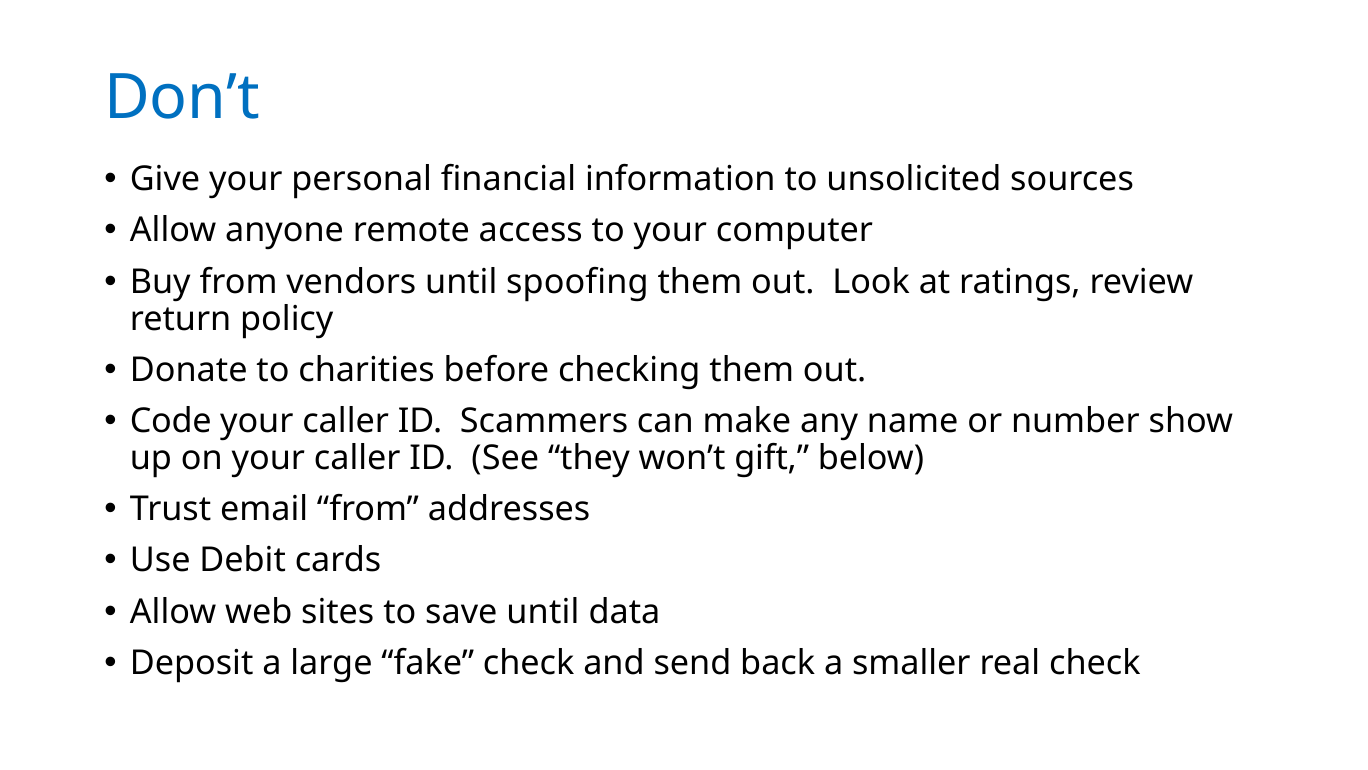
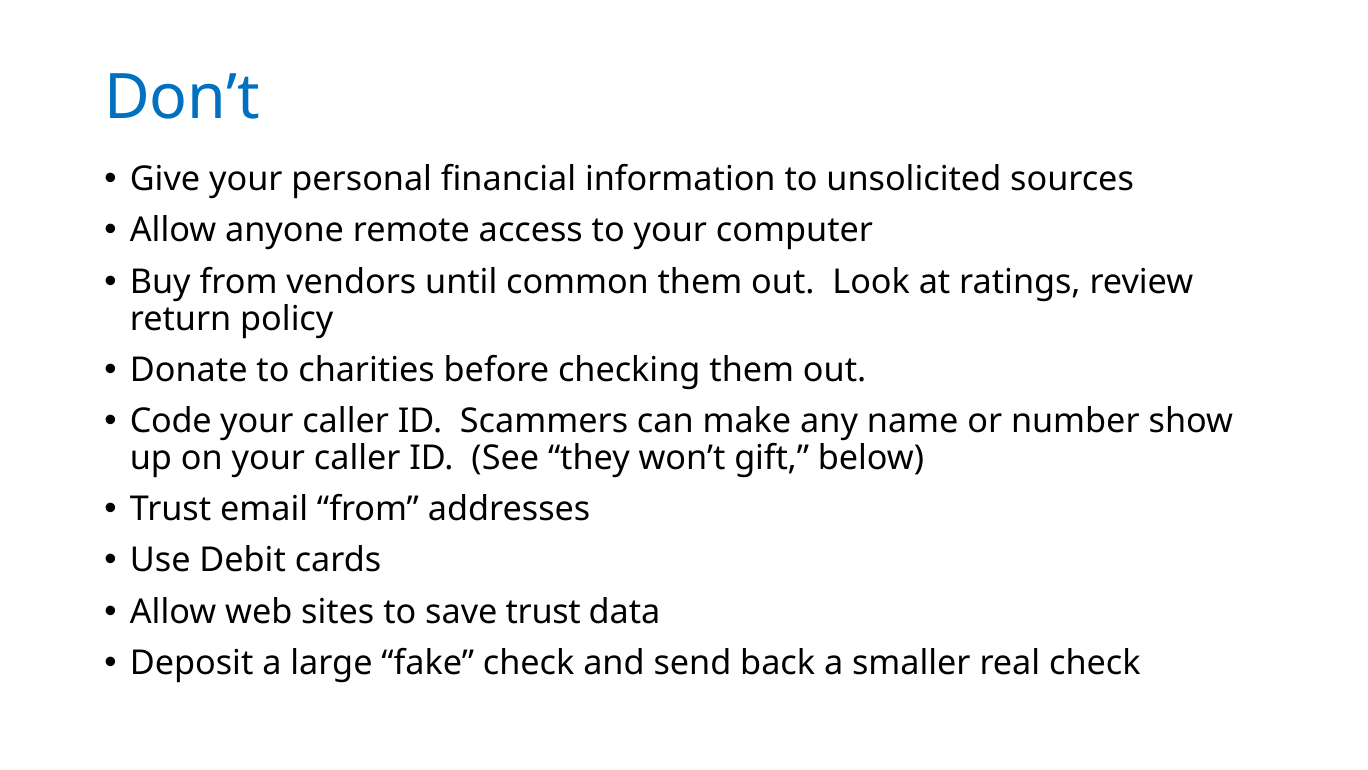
spoofing: spoofing -> common
save until: until -> trust
